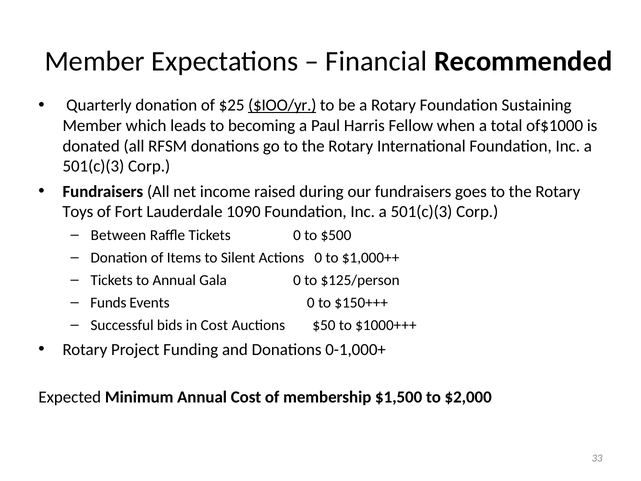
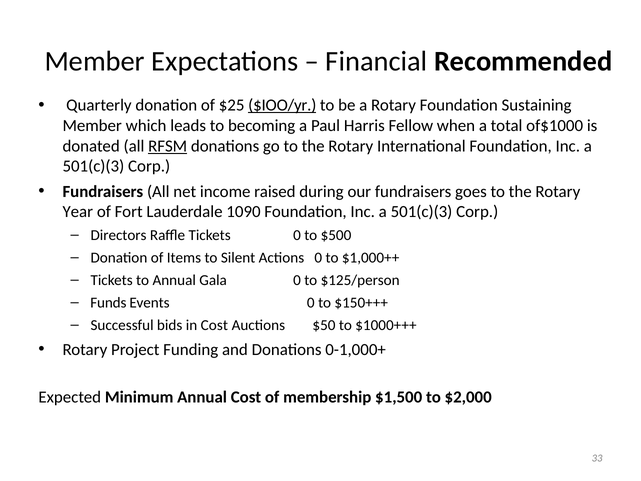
RFSM underline: none -> present
Toys: Toys -> Year
Between: Between -> Directors
